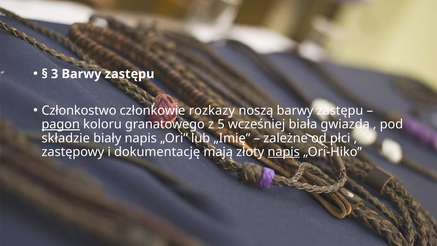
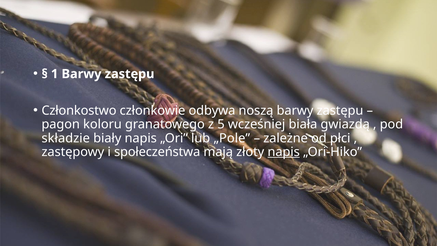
3: 3 -> 1
rozkazy: rozkazy -> odbywa
pagon underline: present -> none
„Imię: „Imię -> „Pole
dokumentację: dokumentację -> społeczeństwa
